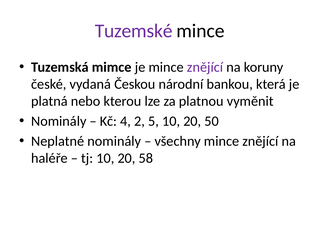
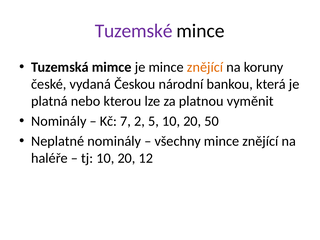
znějící at (205, 67) colour: purple -> orange
4: 4 -> 7
58: 58 -> 12
